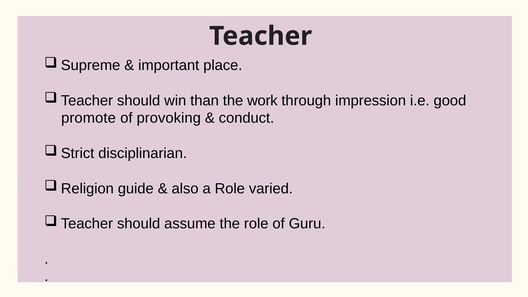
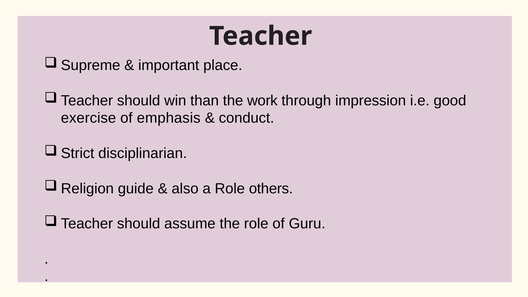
promote: promote -> exercise
provoking: provoking -> emphasis
varied: varied -> others
